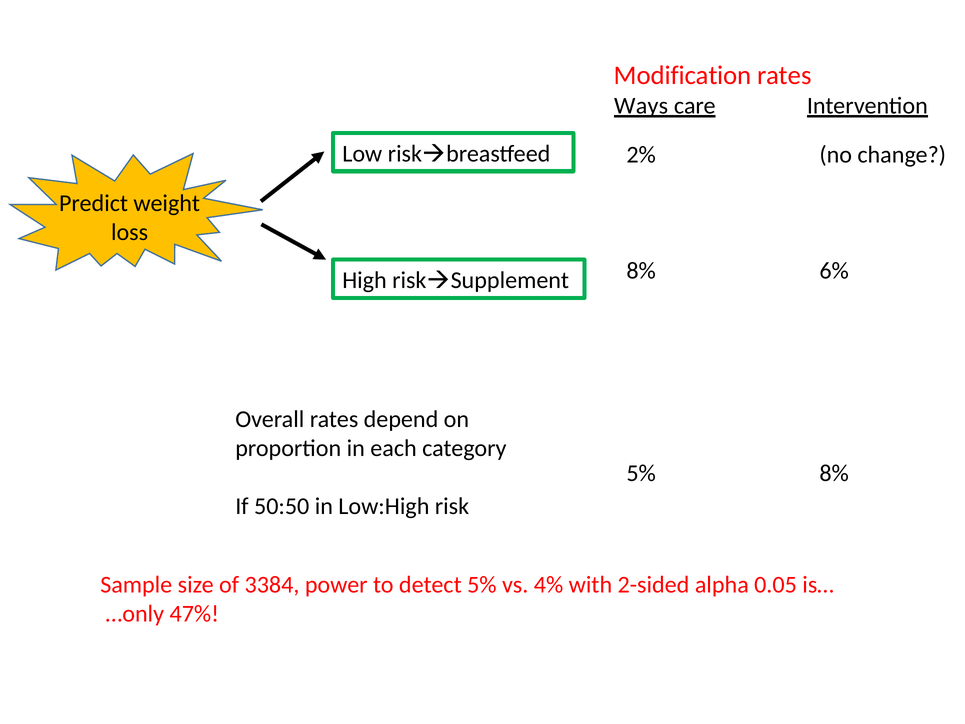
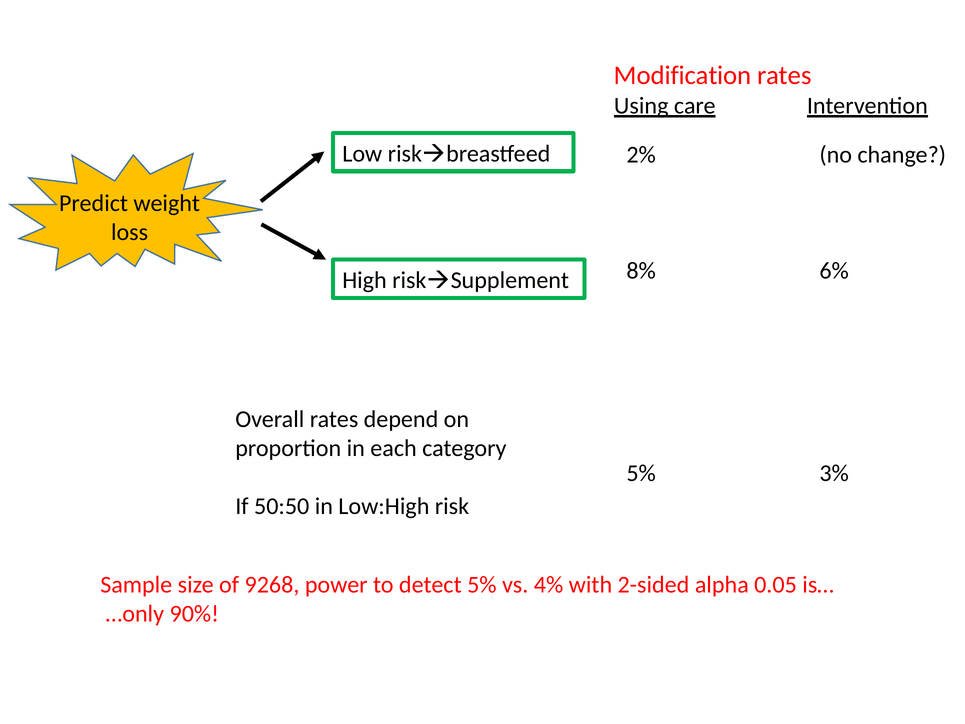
Ways: Ways -> Using
5% 8%: 8% -> 3%
3384: 3384 -> 9268
47%: 47% -> 90%
